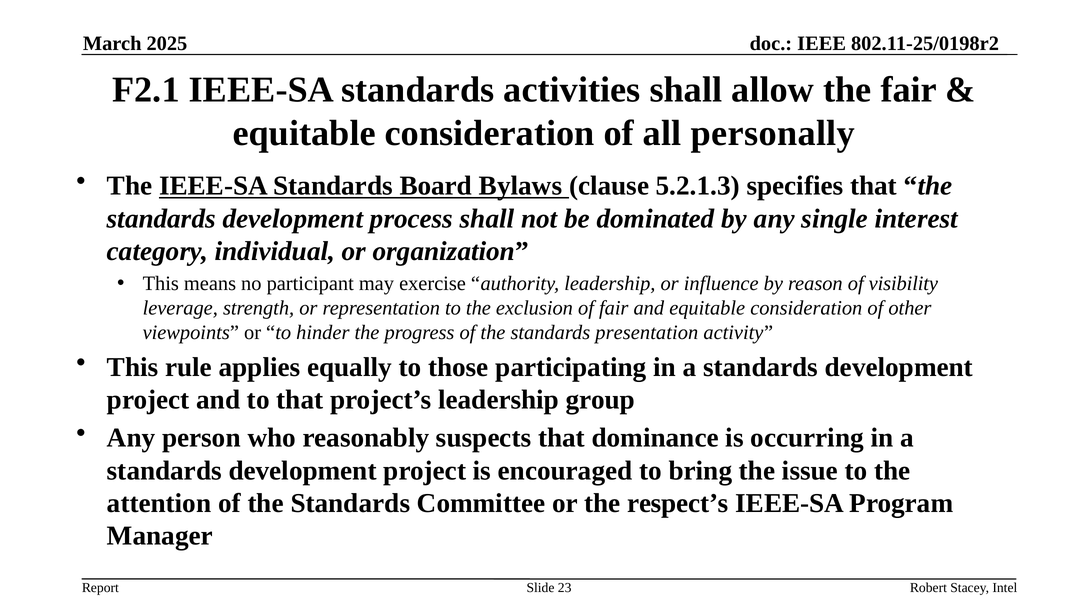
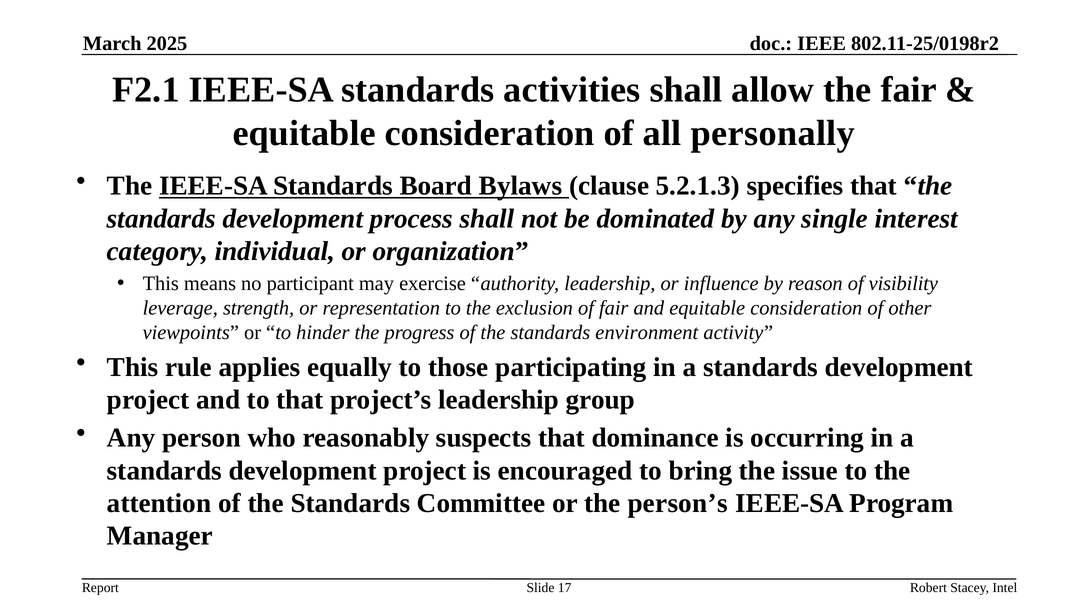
presentation: presentation -> environment
respect’s: respect’s -> person’s
23: 23 -> 17
